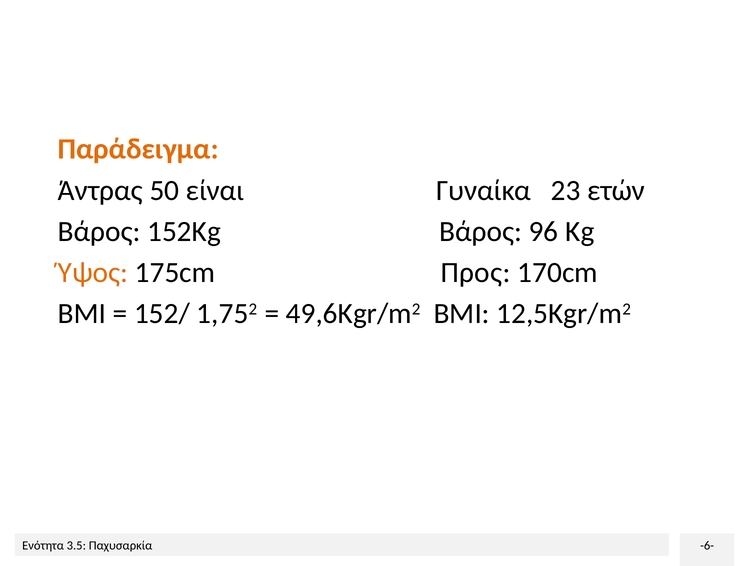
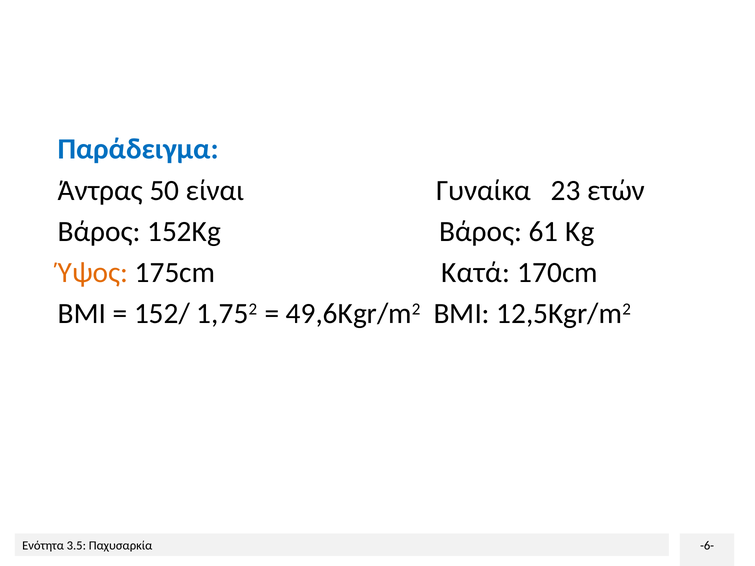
Παράδειγμα colour: orange -> blue
96: 96 -> 61
Προς: Προς -> Κατά
